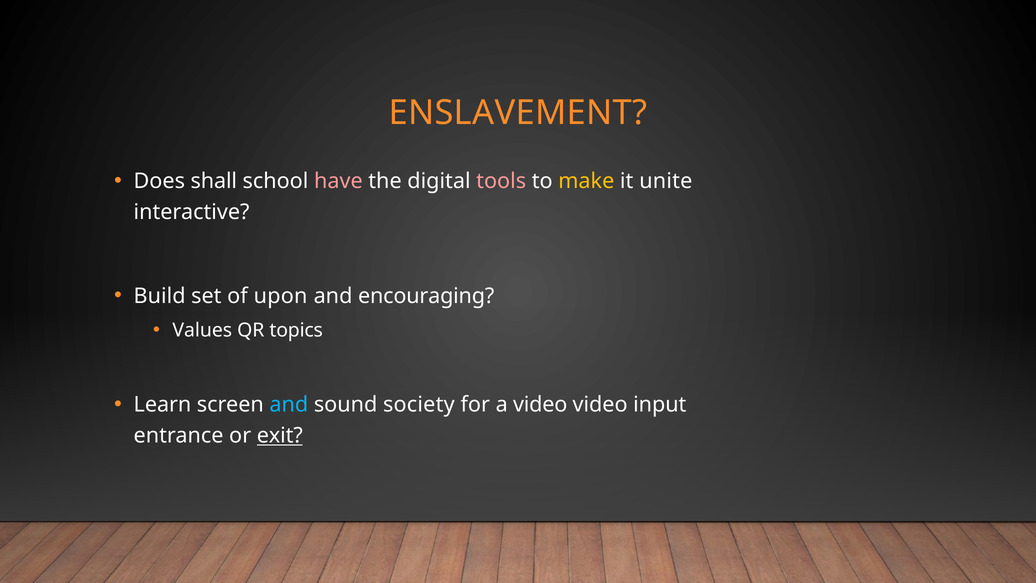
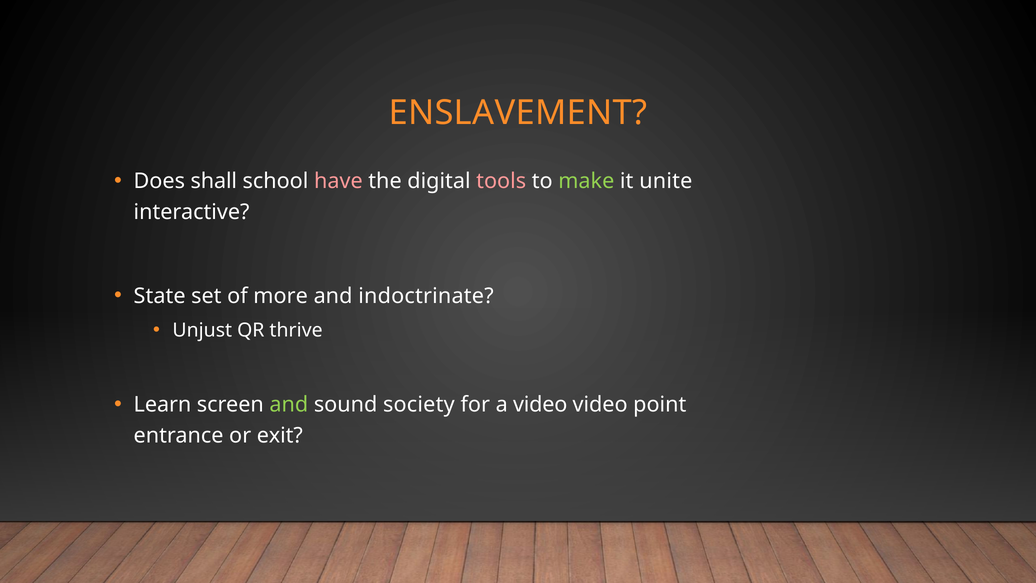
make colour: yellow -> light green
Build: Build -> State
upon: upon -> more
encouraging: encouraging -> indoctrinate
Values: Values -> Unjust
topics: topics -> thrive
and at (289, 404) colour: light blue -> light green
input: input -> point
exit underline: present -> none
